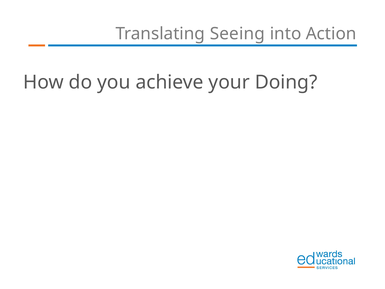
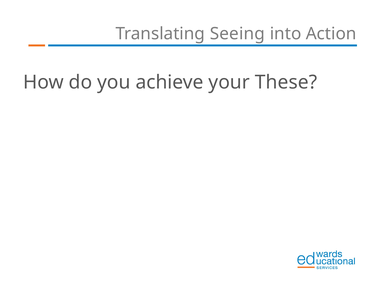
Doing: Doing -> These
